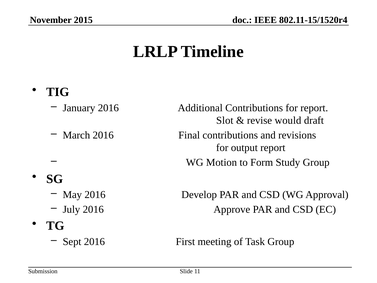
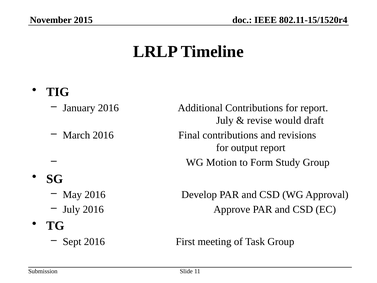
Slot at (225, 120): Slot -> July
